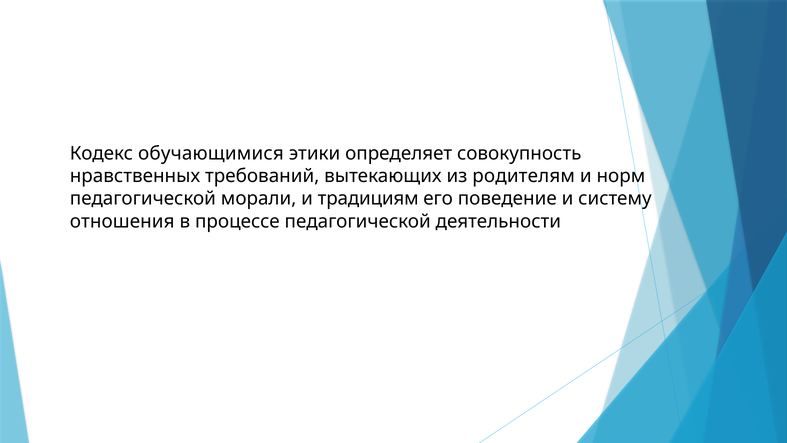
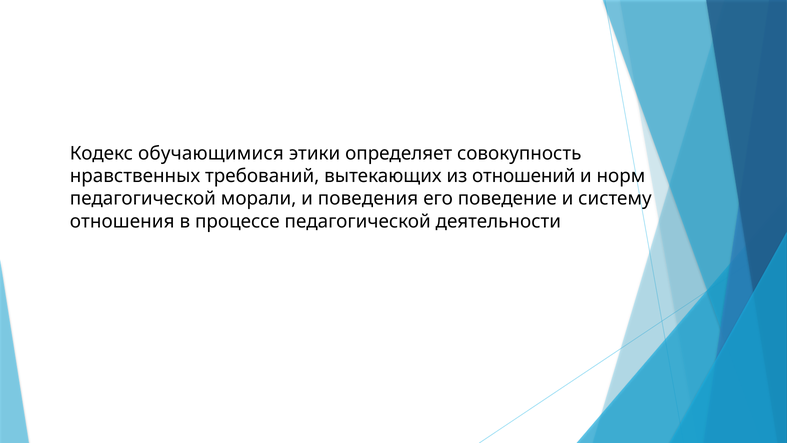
родителям: родителям -> отношений
традициям: традициям -> поведения
